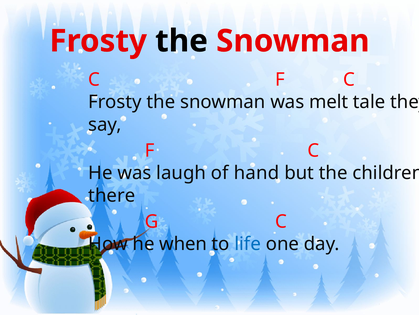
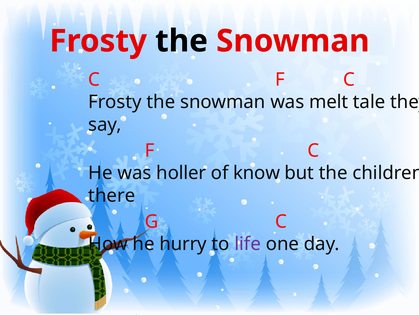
laugh: laugh -> holler
hand: hand -> know
when: when -> hurry
life colour: blue -> purple
